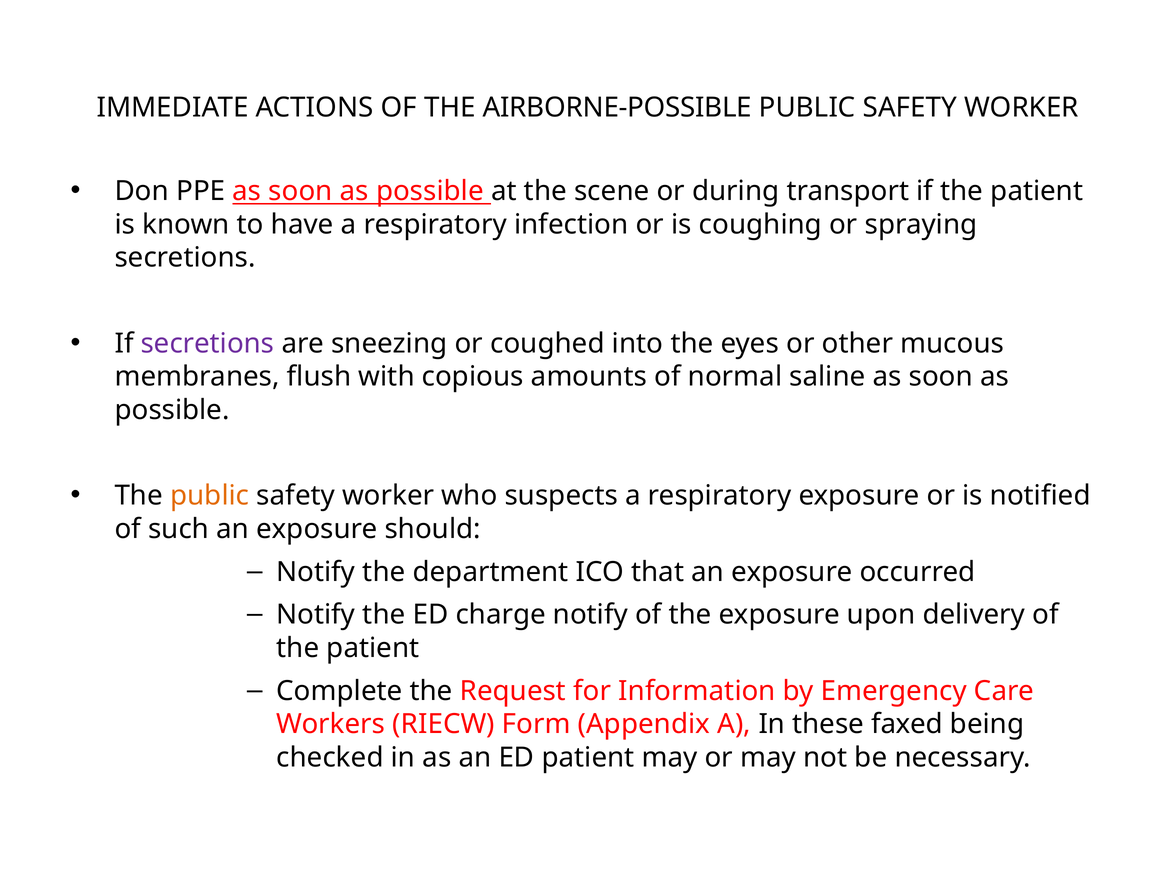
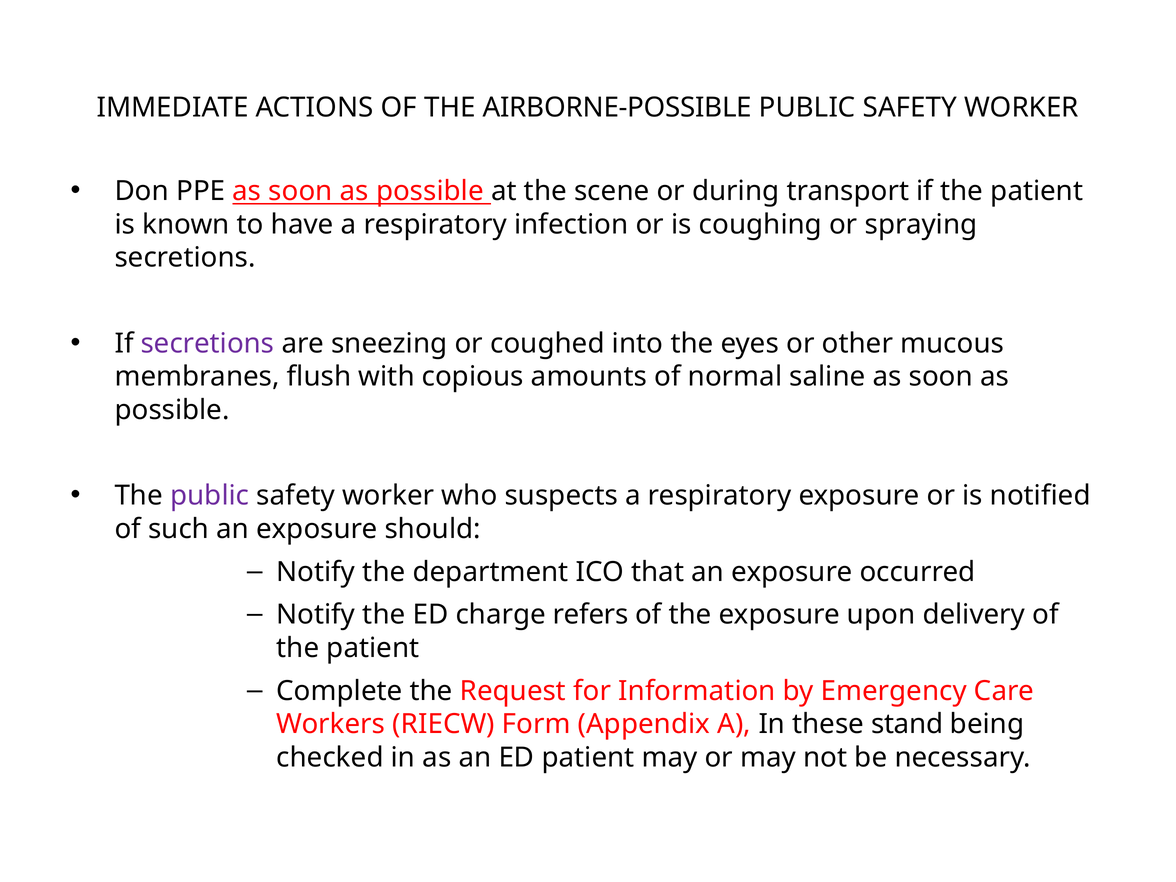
public at (210, 496) colour: orange -> purple
charge notify: notify -> refers
faxed: faxed -> stand
